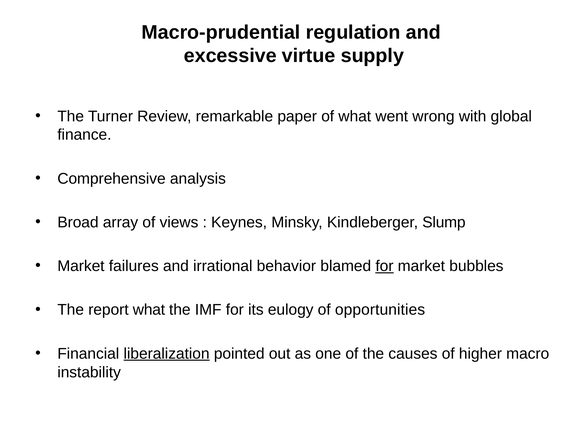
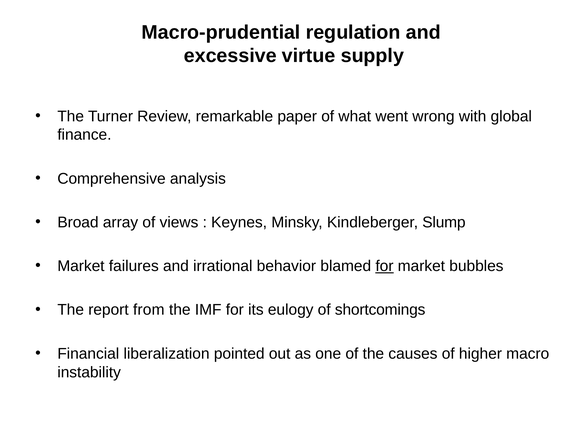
report what: what -> from
opportunities: opportunities -> shortcomings
liberalization underline: present -> none
